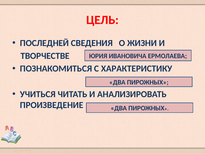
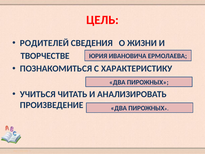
ПОСЛЕДНЕЙ: ПОСЛЕДНЕЙ -> РОДИТЕЛЕЙ
